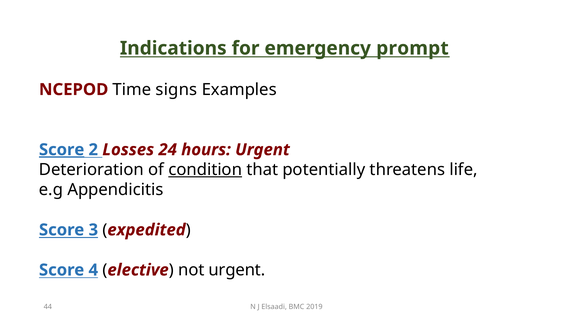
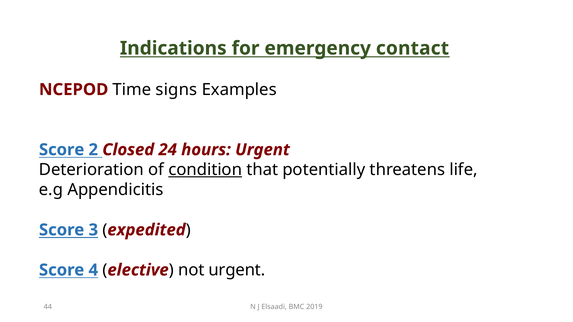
prompt: prompt -> contact
Score at (62, 150) underline: present -> none
Losses: Losses -> Closed
